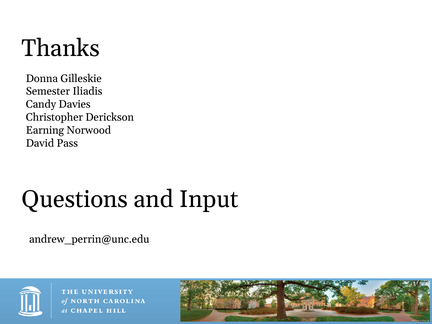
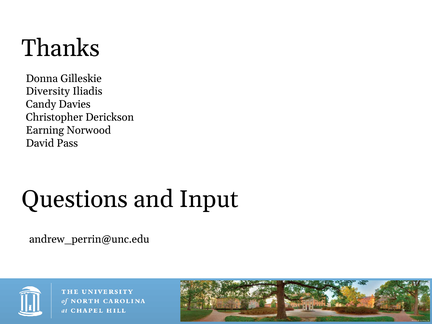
Semester: Semester -> Diversity
